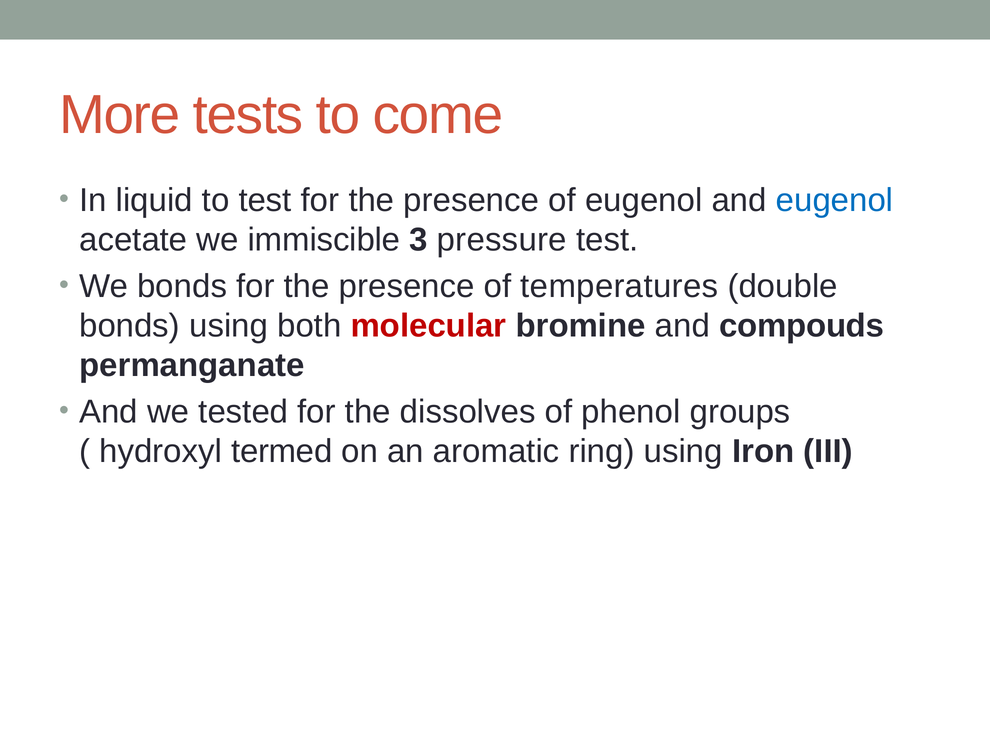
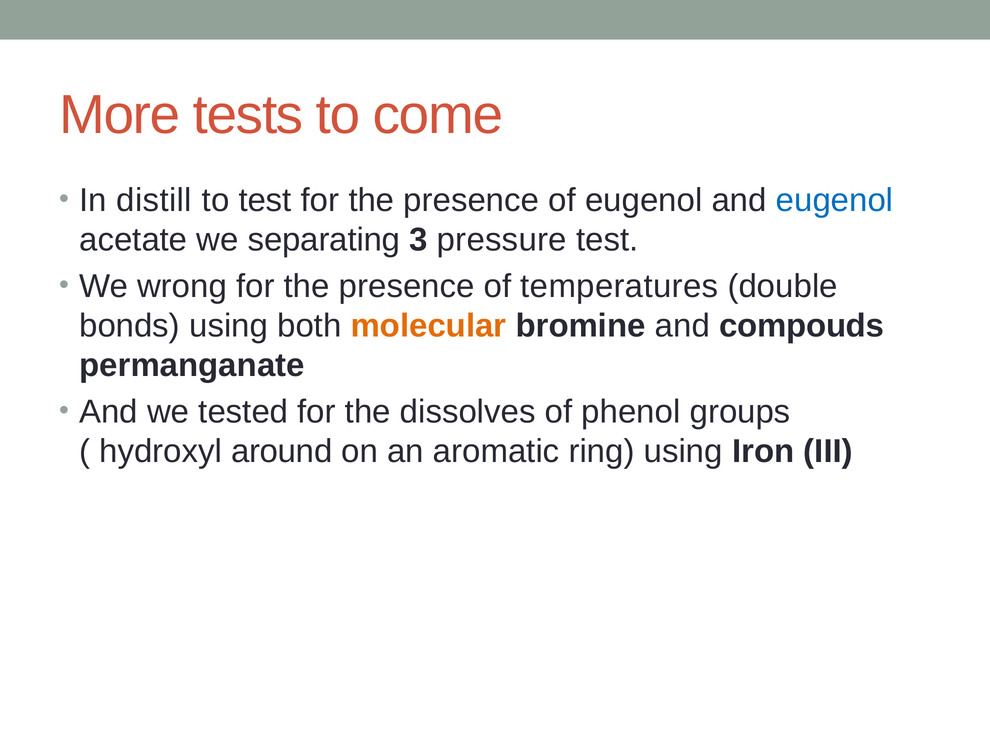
liquid: liquid -> distill
immiscible: immiscible -> separating
We bonds: bonds -> wrong
molecular colour: red -> orange
termed: termed -> around
